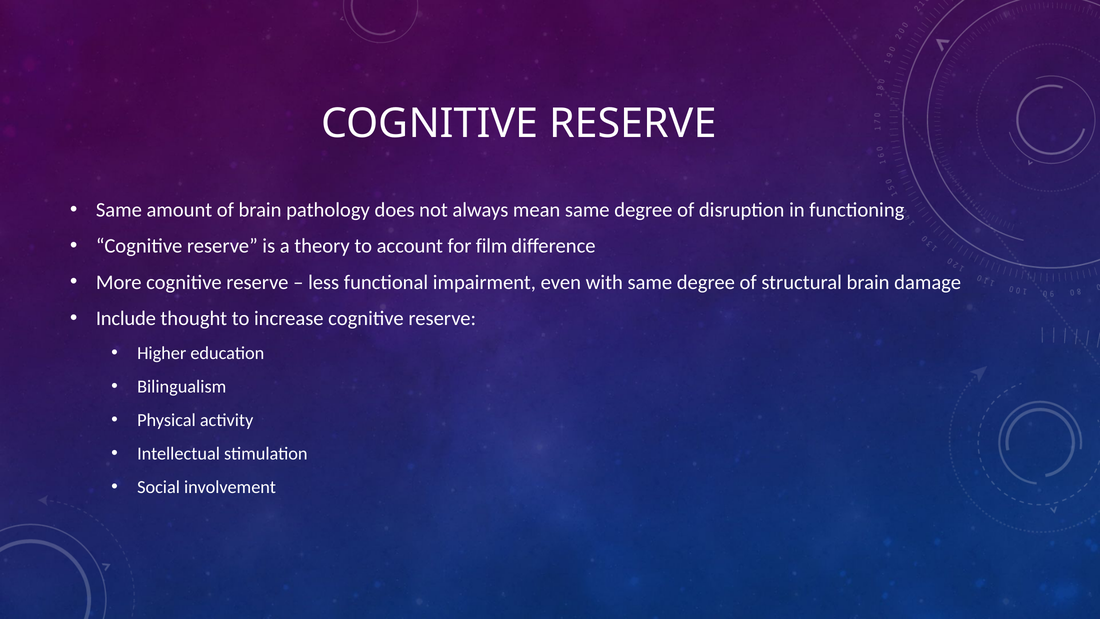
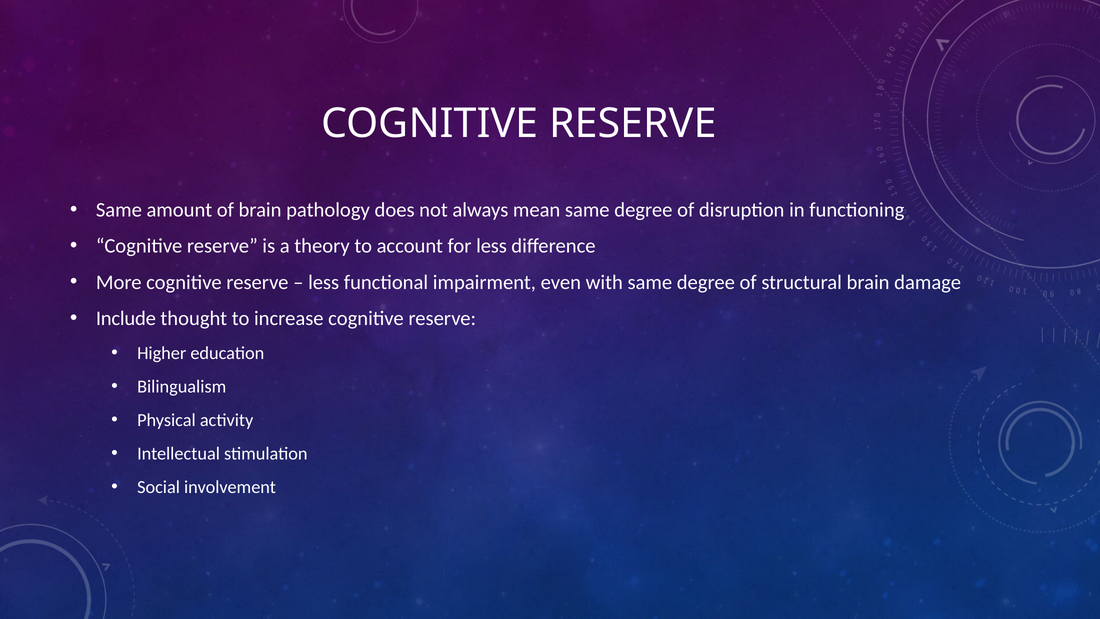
for film: film -> less
